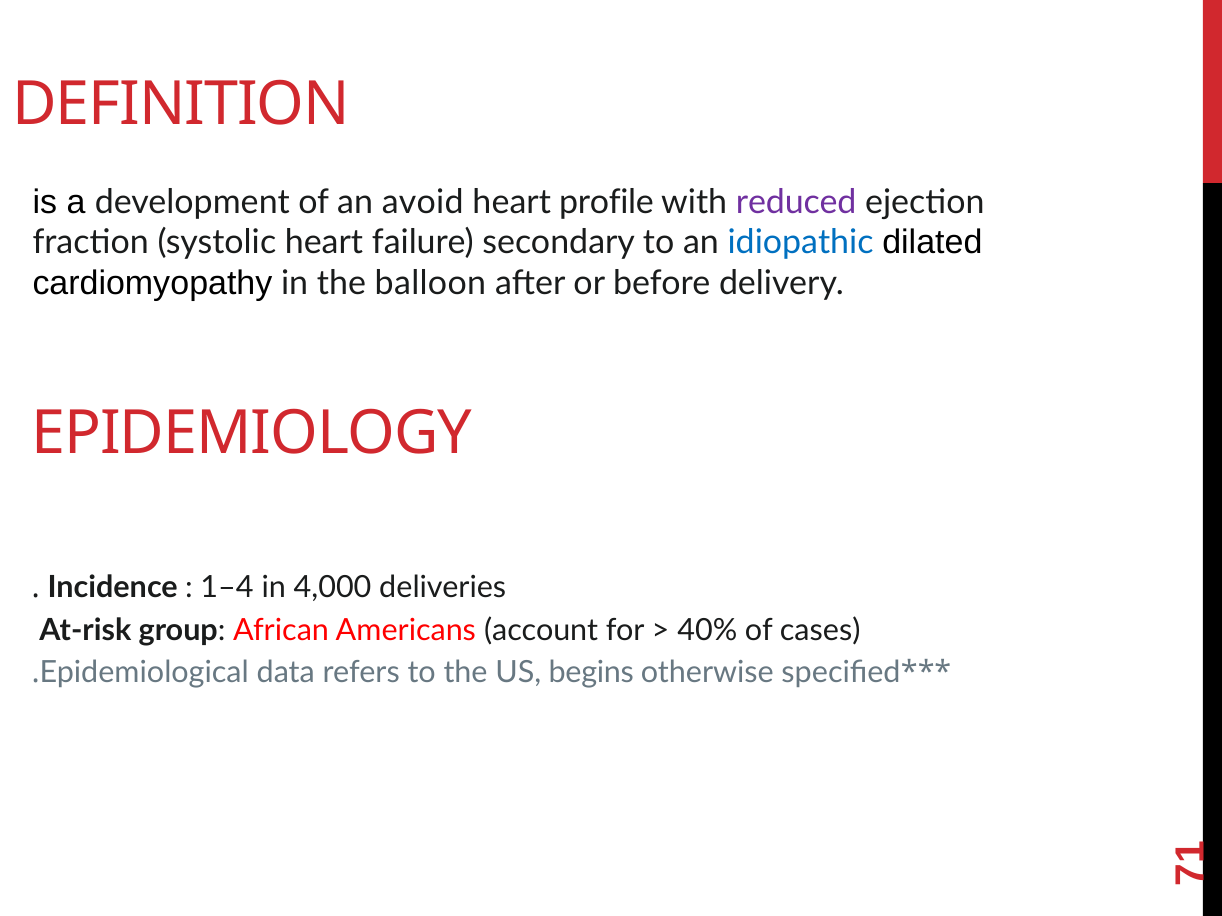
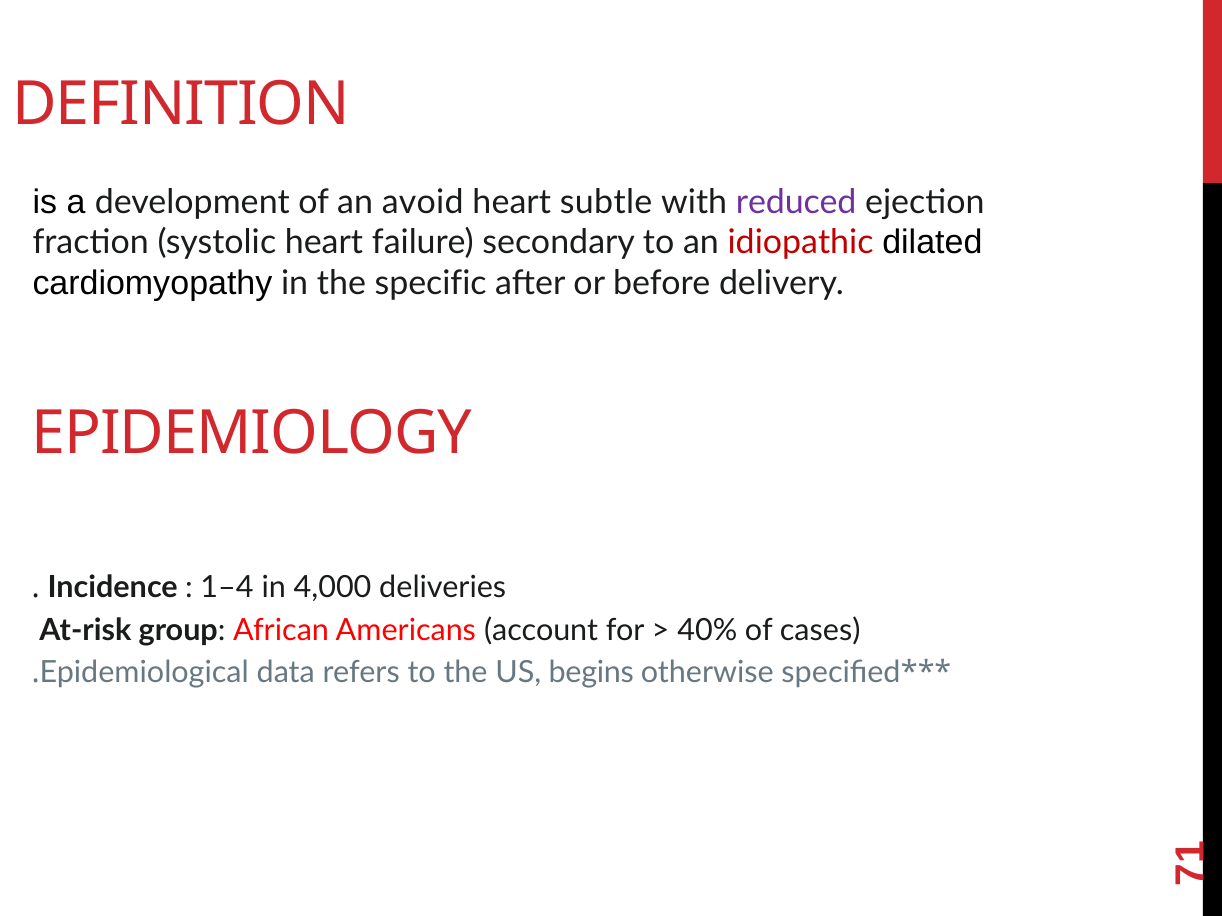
profile: profile -> subtle
idiopathic colour: blue -> red
balloon: balloon -> specific
